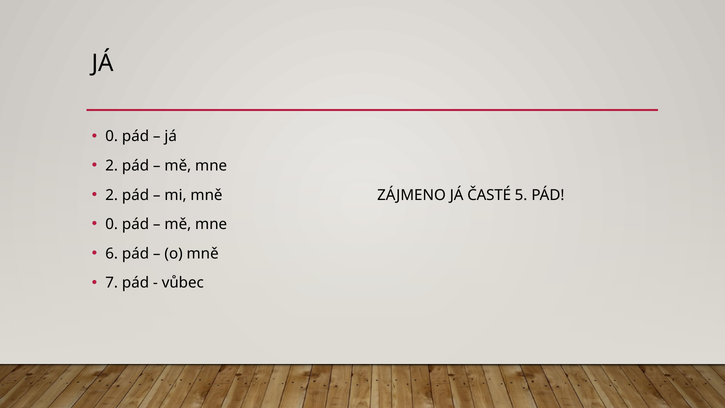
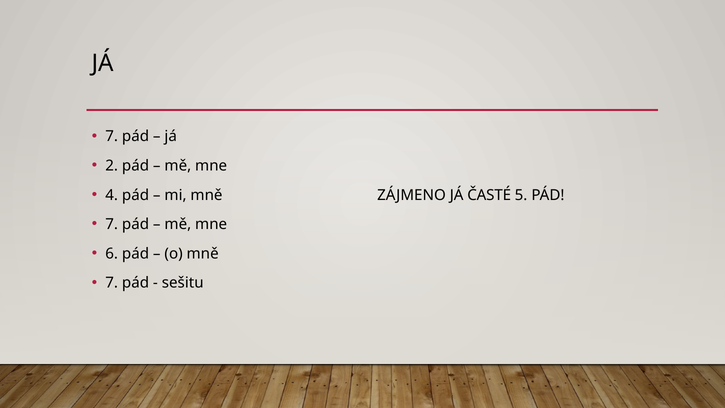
0 at (112, 136): 0 -> 7
2 at (112, 195): 2 -> 4
0 at (112, 224): 0 -> 7
vůbec: vůbec -> sešitu
